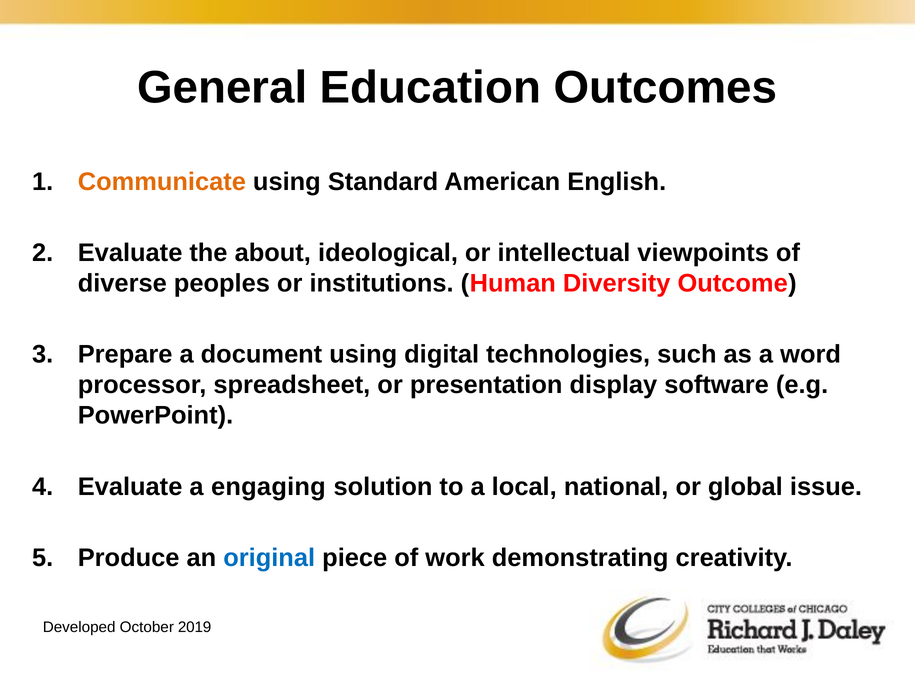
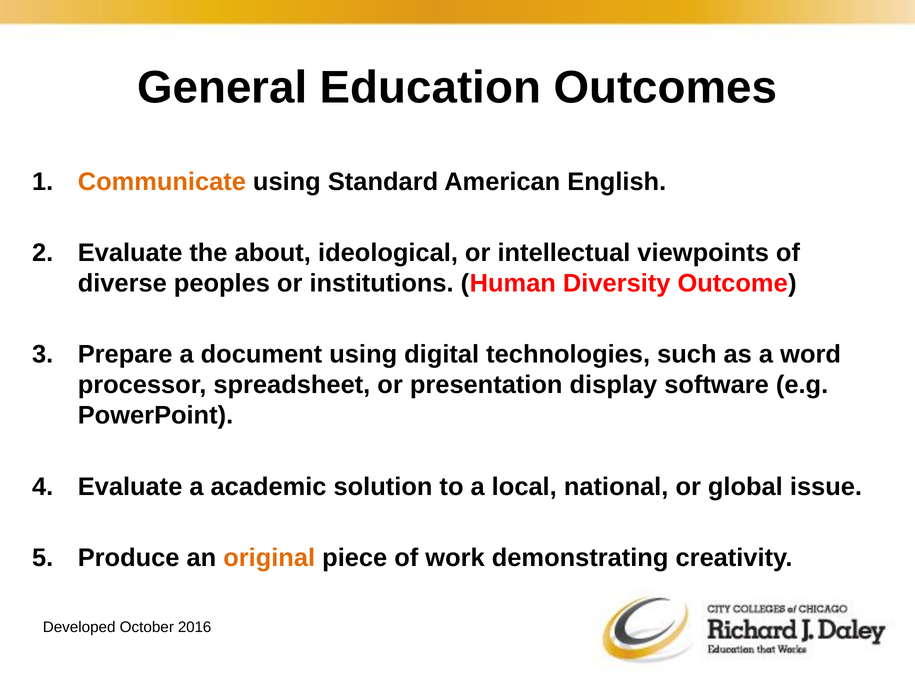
engaging: engaging -> academic
original colour: blue -> orange
2019: 2019 -> 2016
